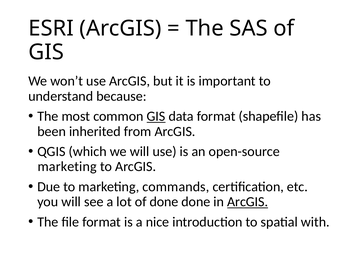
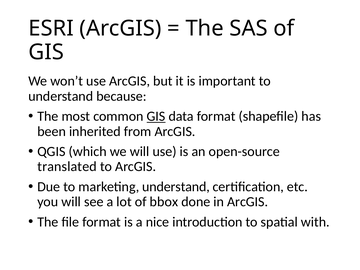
marketing at (67, 167): marketing -> translated
marketing commands: commands -> understand
of done: done -> bbox
ArcGIS at (248, 202) underline: present -> none
